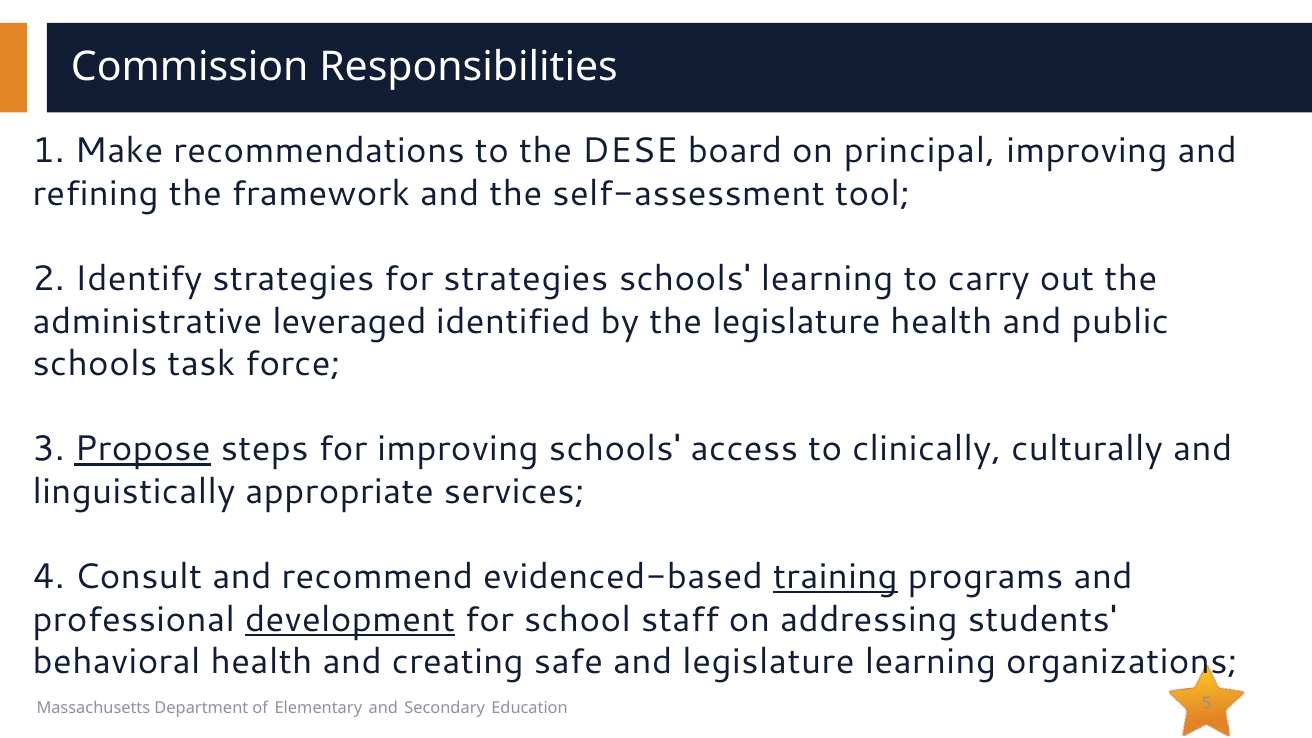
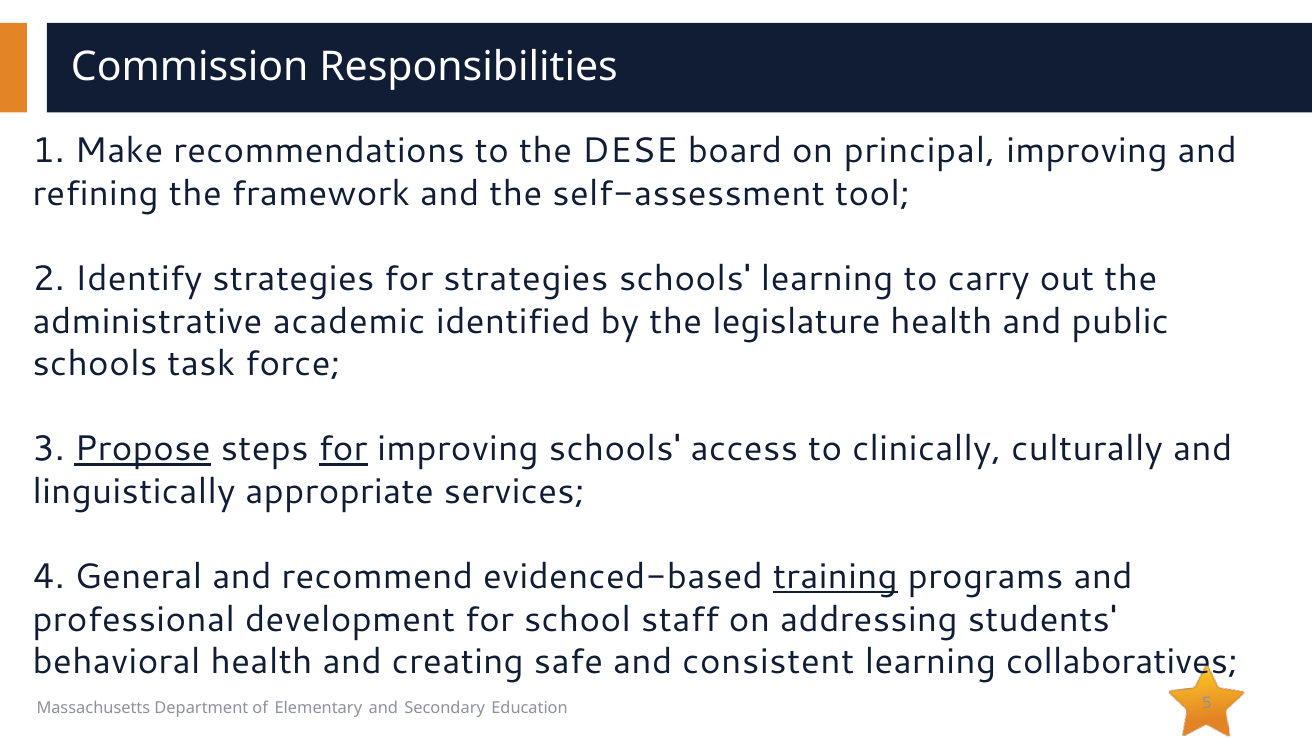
leveraged: leveraged -> academic
for at (343, 449) underline: none -> present
Consult: Consult -> General
development underline: present -> none
and legislature: legislature -> consistent
organizations: organizations -> collaboratives
